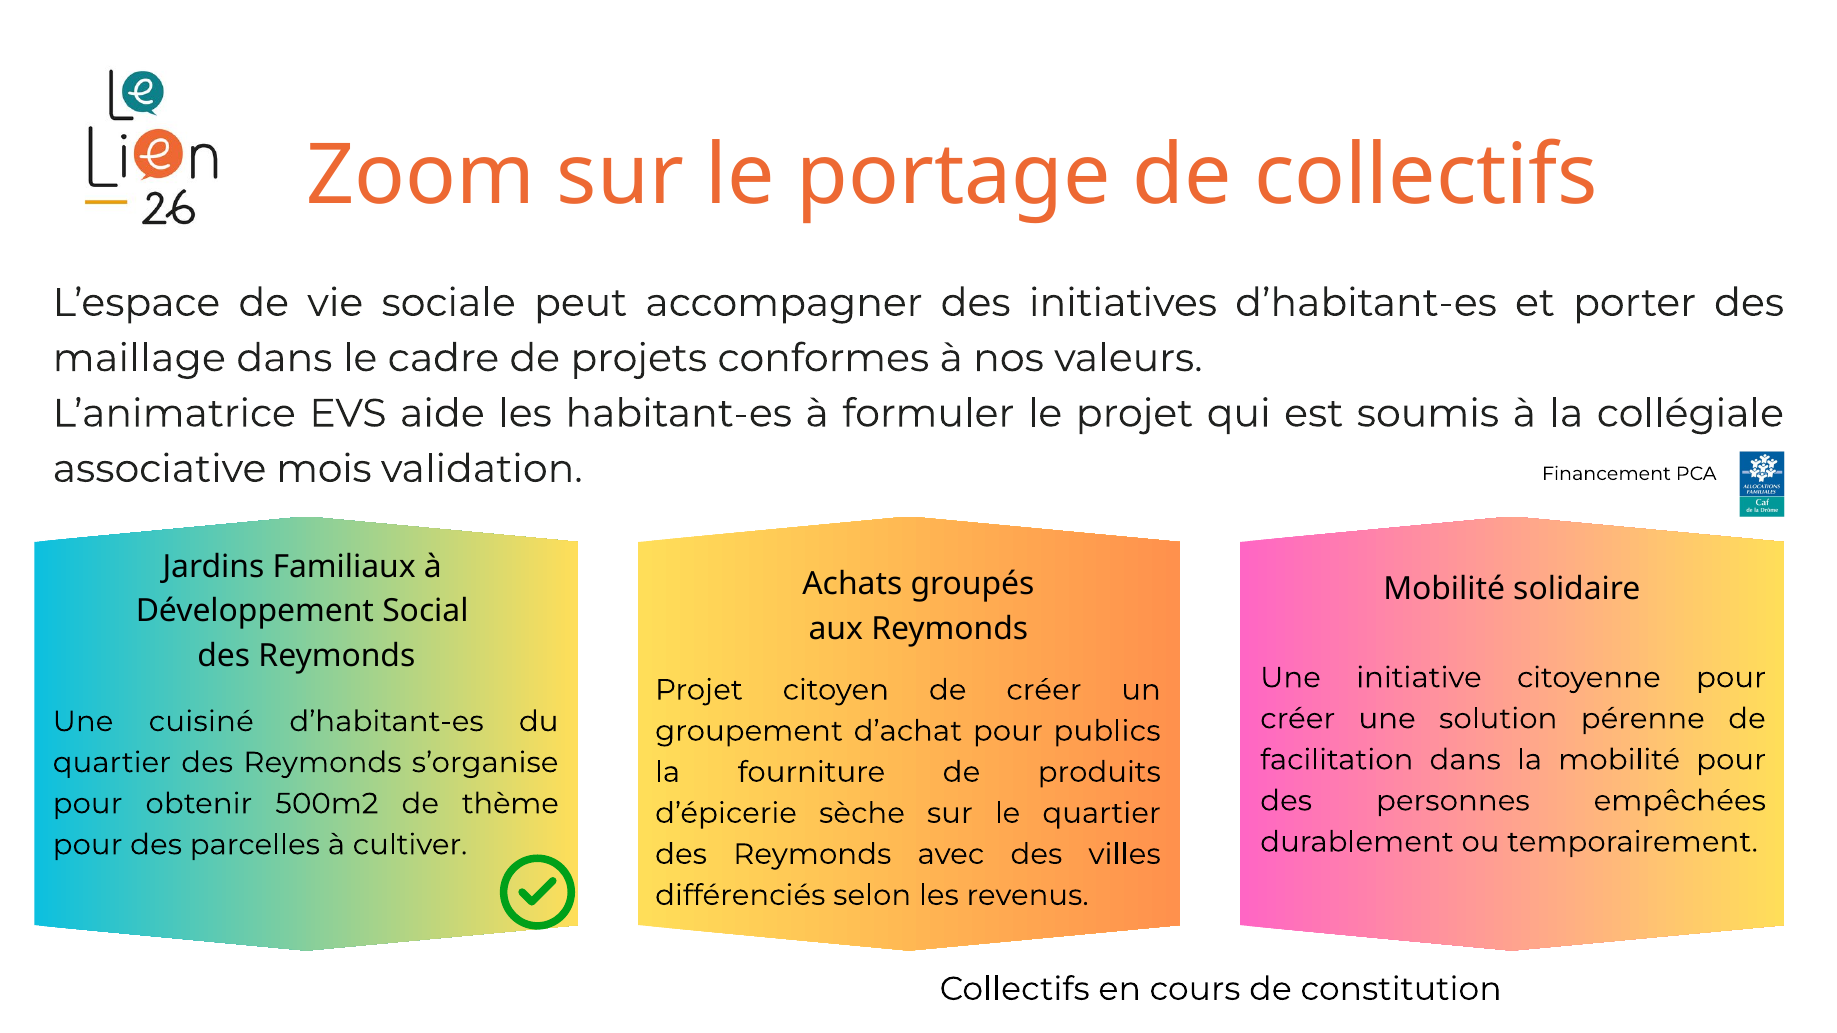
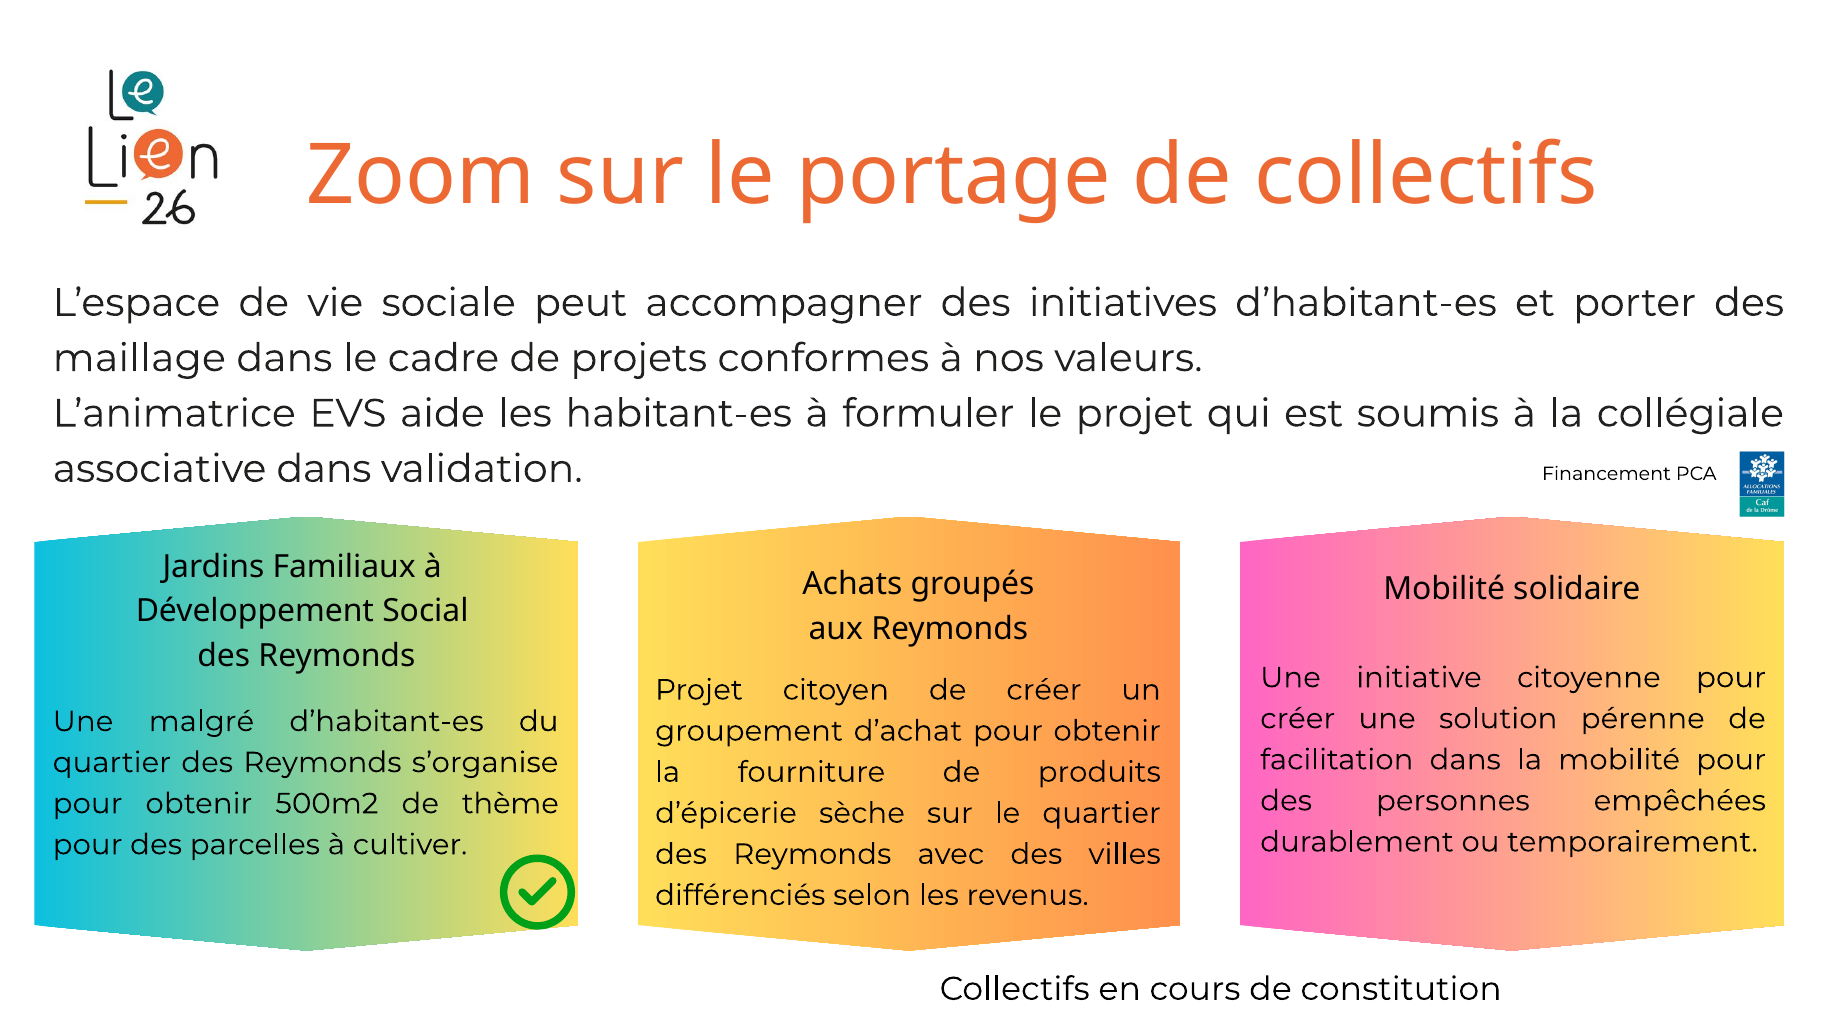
associative mois: mois -> dans
cuisiné: cuisiné -> malgré
d’achat pour publics: publics -> obtenir
